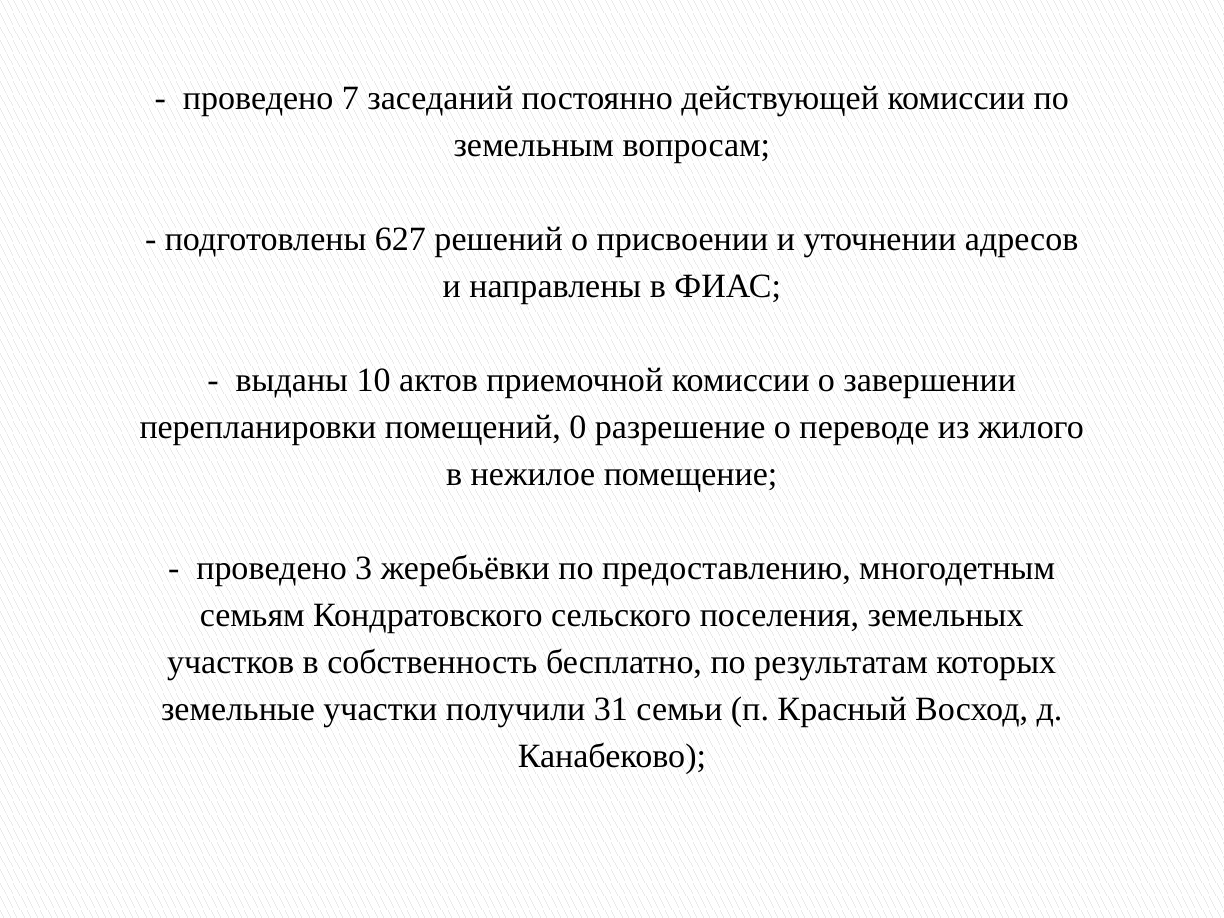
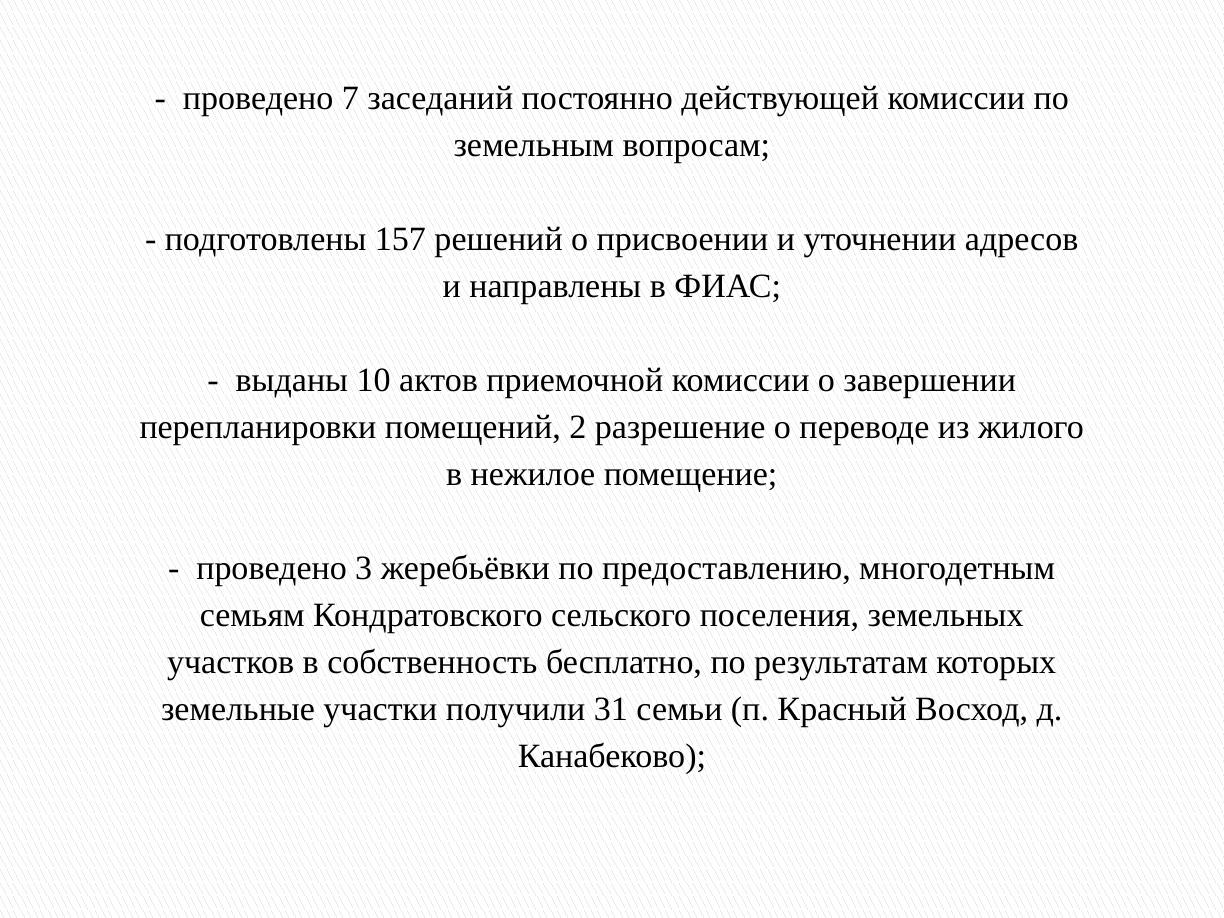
627: 627 -> 157
0: 0 -> 2
